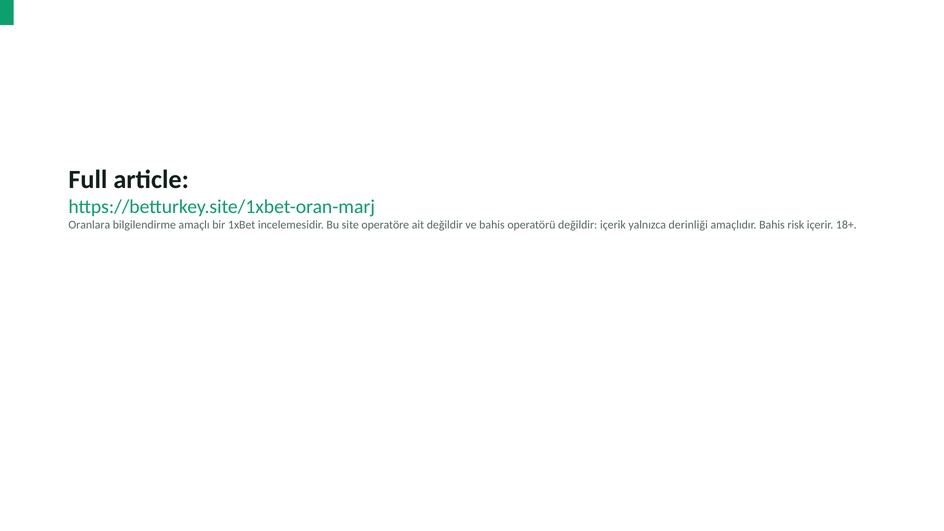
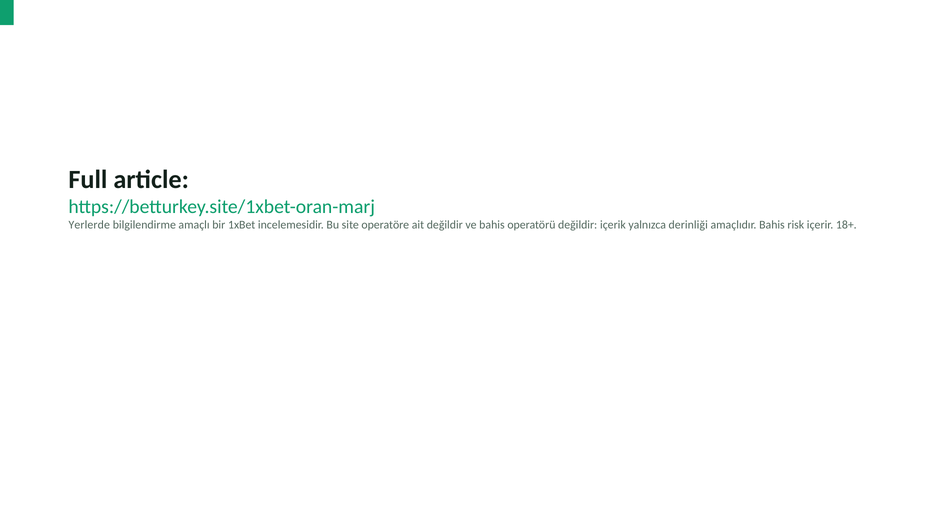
Oranlara: Oranlara -> Yerlerde
